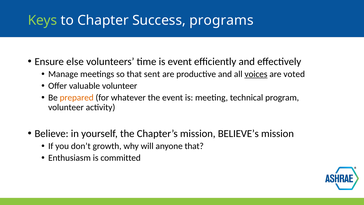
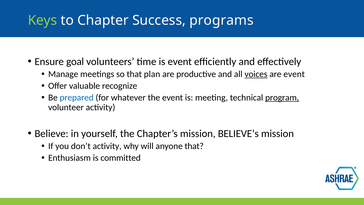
else: else -> goal
sent: sent -> plan
are voted: voted -> event
valuable volunteer: volunteer -> recognize
prepared colour: orange -> blue
program underline: none -> present
don’t growth: growth -> activity
